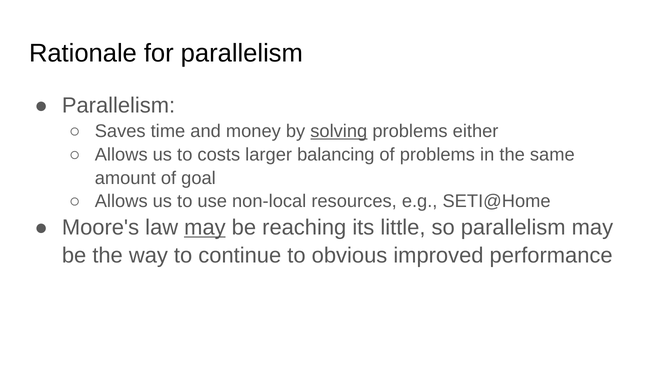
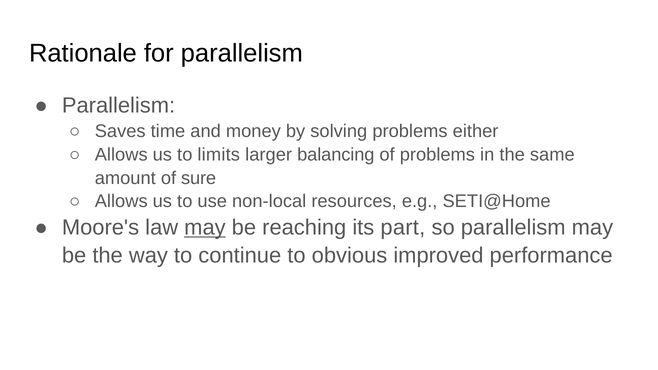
solving underline: present -> none
costs: costs -> limits
goal: goal -> sure
little: little -> part
